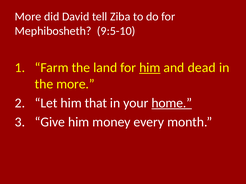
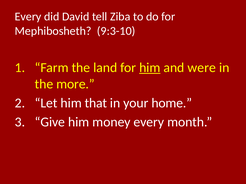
More at (28, 17): More -> Every
9:5-10: 9:5-10 -> 9:3-10
dead: dead -> were
home underline: present -> none
